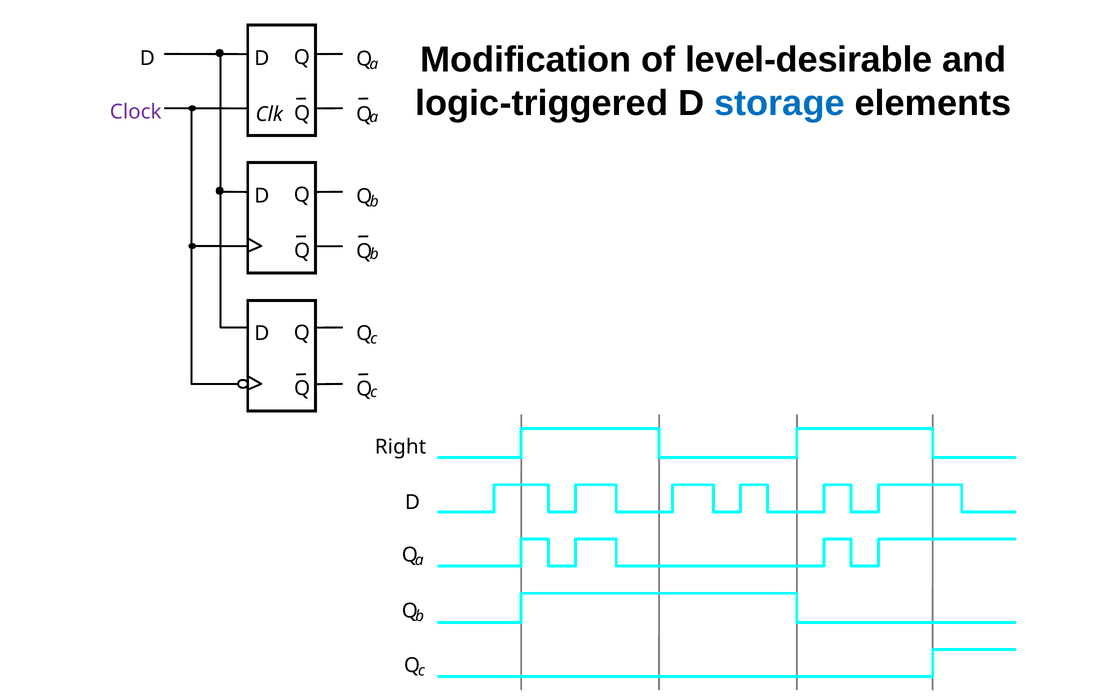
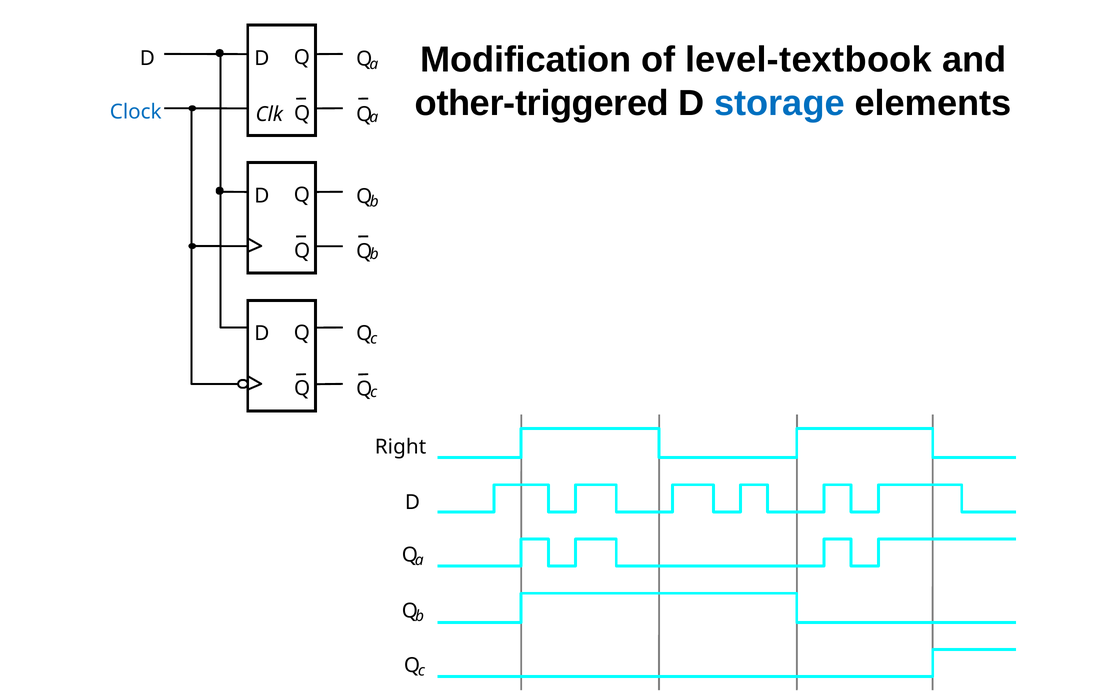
level-desirable: level-desirable -> level-textbook
logic-triggered: logic-triggered -> other-triggered
Clock colour: purple -> blue
